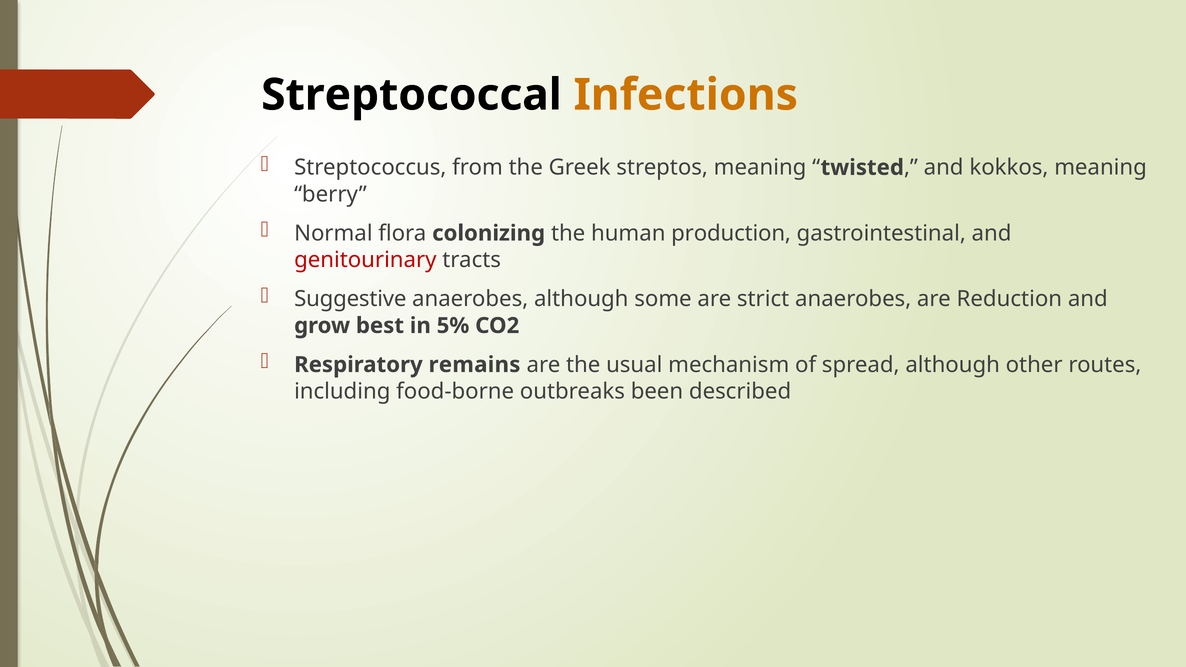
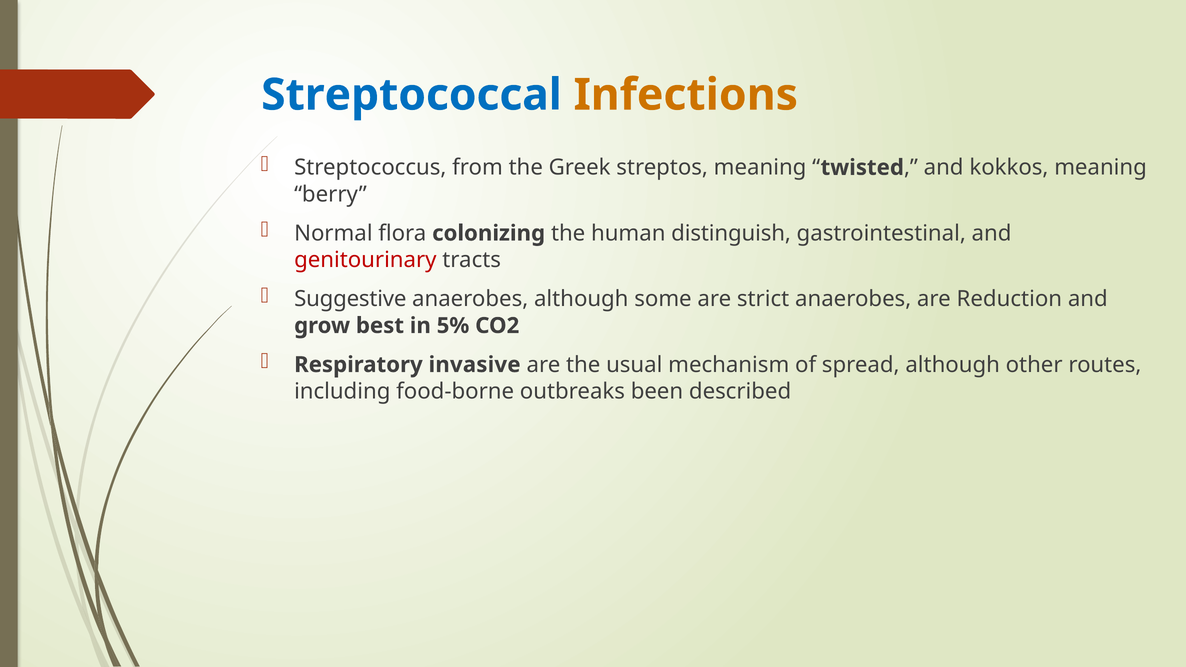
Streptococcal colour: black -> blue
production: production -> distinguish
remains: remains -> invasive
